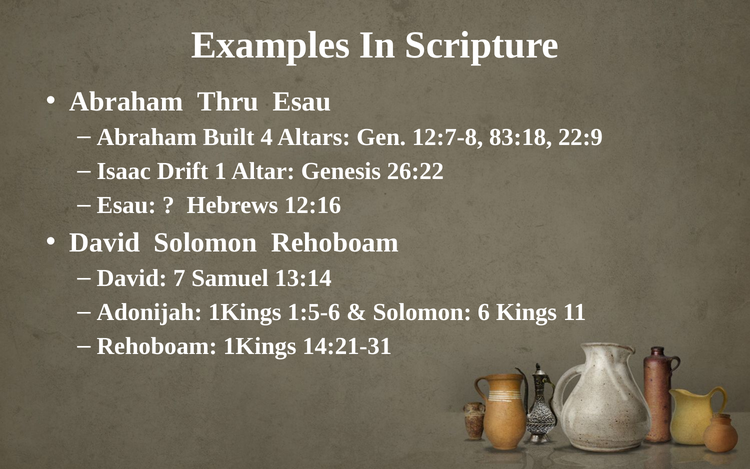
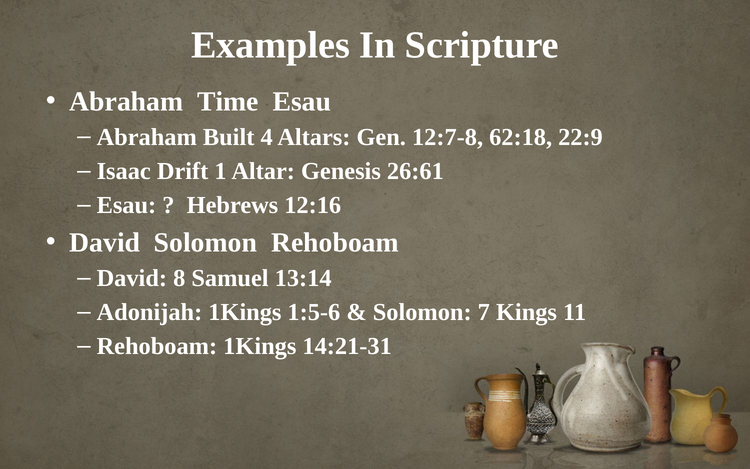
Thru: Thru -> Time
83:18: 83:18 -> 62:18
26:22: 26:22 -> 26:61
7: 7 -> 8
6: 6 -> 7
